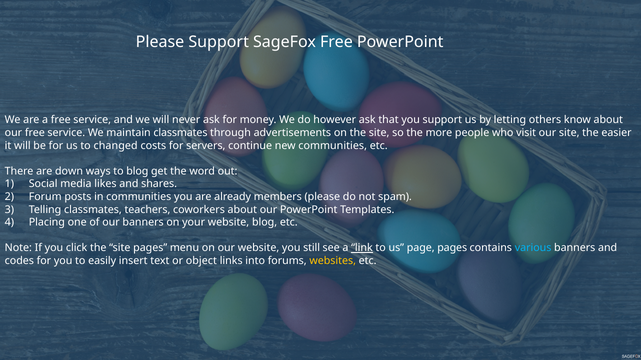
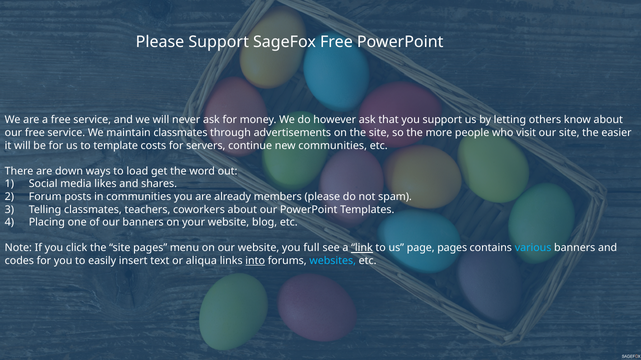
changed: changed -> template
to blog: blog -> load
still: still -> full
object: object -> aliqua
into underline: none -> present
websites colour: yellow -> light blue
